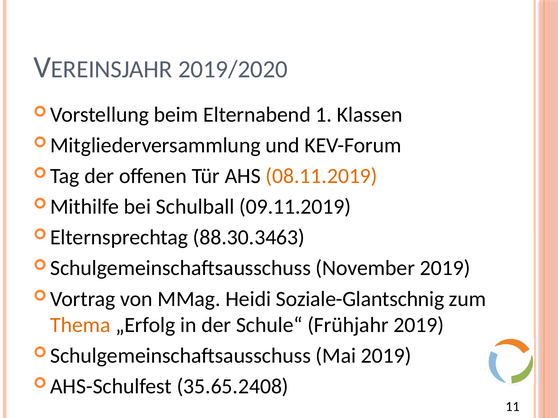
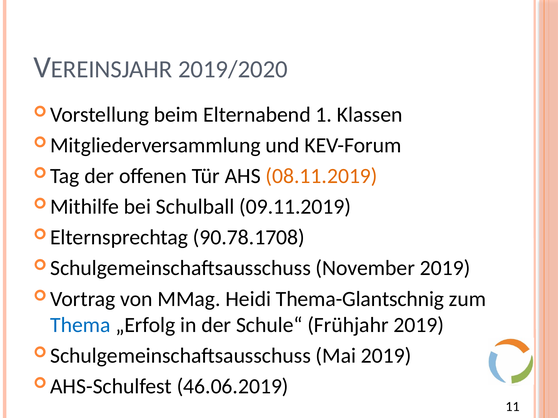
88.30.3463: 88.30.3463 -> 90.78.1708
Soziale-Glantschnig: Soziale-Glantschnig -> Thema-Glantschnig
Thema colour: orange -> blue
35.65.2408: 35.65.2408 -> 46.06.2019
